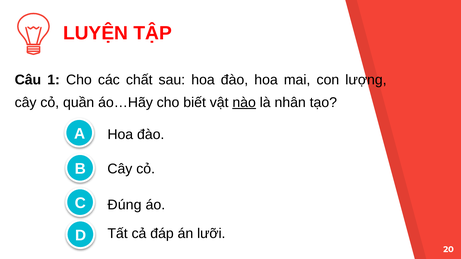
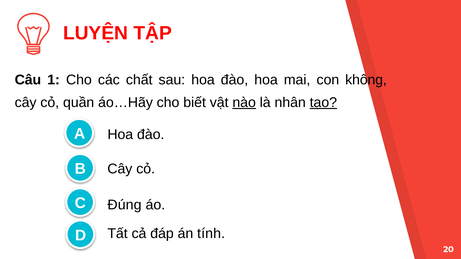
lượng: lượng -> không
tạo underline: none -> present
lưỡi: lưỡi -> tính
